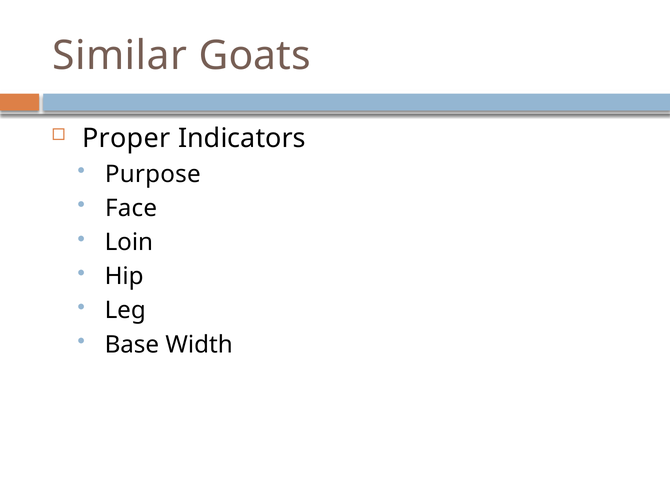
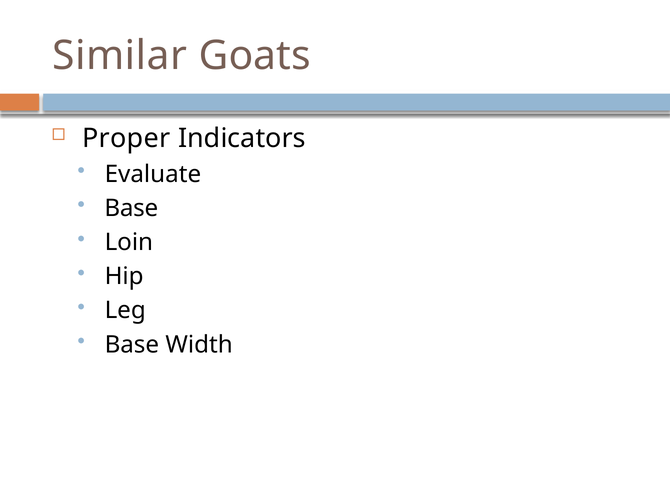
Purpose: Purpose -> Evaluate
Face at (131, 208): Face -> Base
